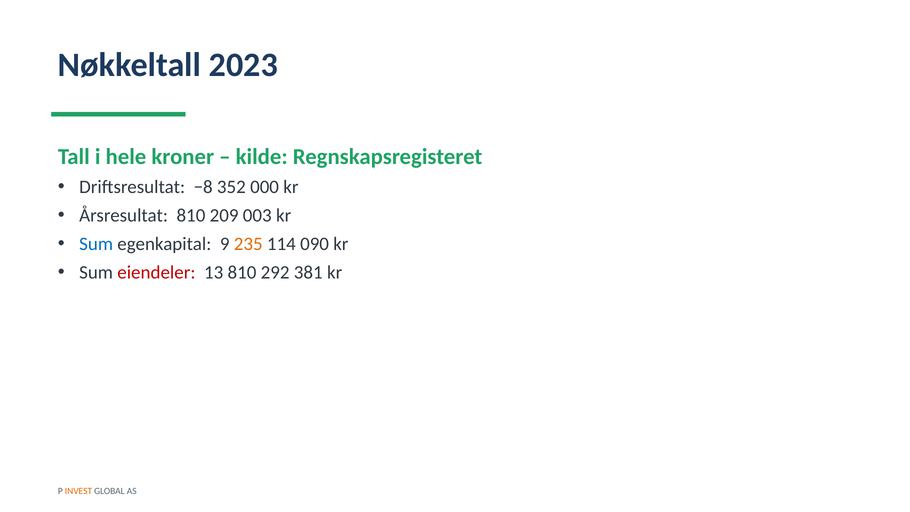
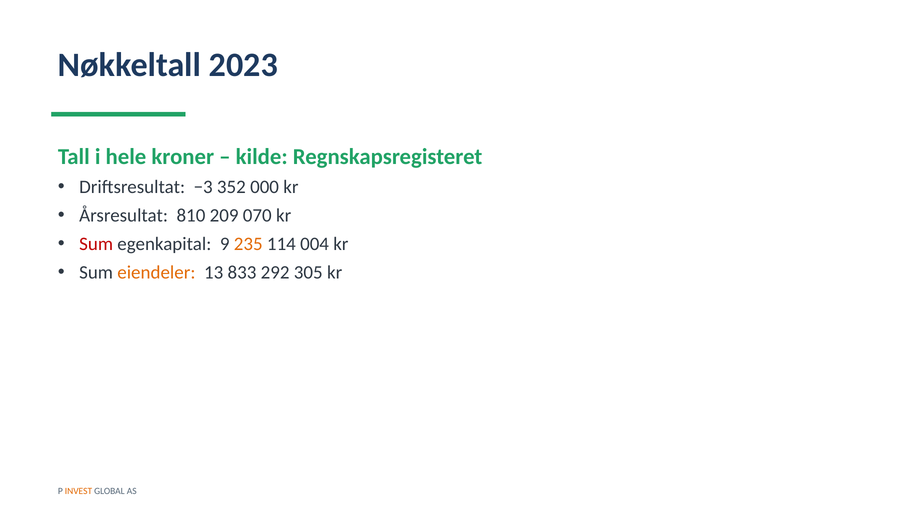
−8: −8 -> −3
003: 003 -> 070
Sum at (96, 244) colour: blue -> red
090: 090 -> 004
eiendeler colour: red -> orange
13 810: 810 -> 833
381: 381 -> 305
